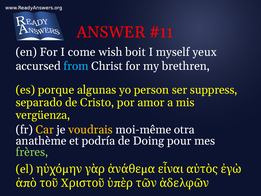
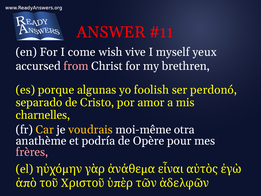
boit: boit -> vive
from colour: light blue -> pink
person: person -> foolish
suppress: suppress -> perdonó
vergüenza: vergüenza -> charnelles
Doing: Doing -> Opère
frères colour: light green -> pink
